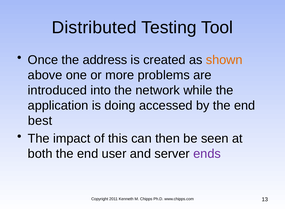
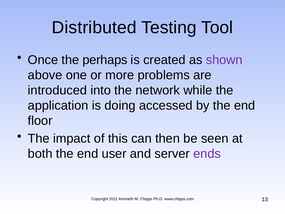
address: address -> perhaps
shown colour: orange -> purple
best: best -> floor
